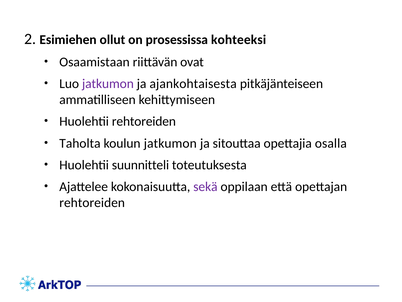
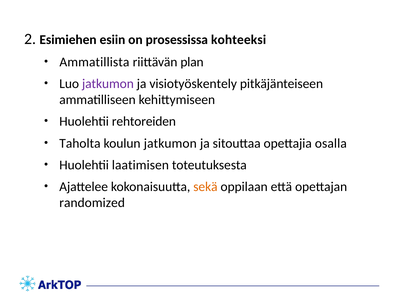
ollut: ollut -> esiin
Osaamistaan: Osaamistaan -> Ammatillista
ovat: ovat -> plan
ajankohtaisesta: ajankohtaisesta -> visiotyöskentely
suunnitteli: suunnitteli -> laatimisen
sekä colour: purple -> orange
rehtoreiden at (92, 202): rehtoreiden -> randomized
